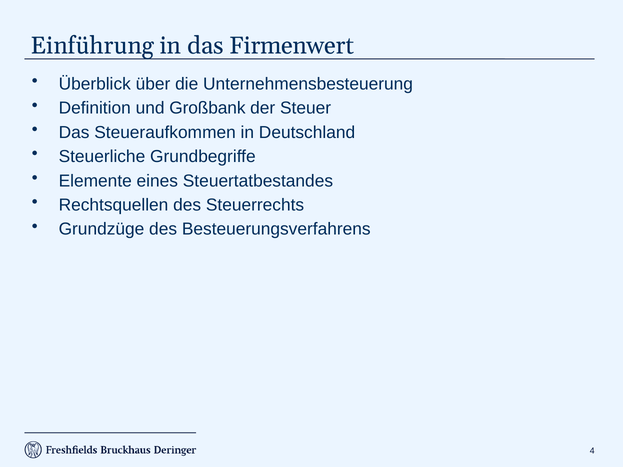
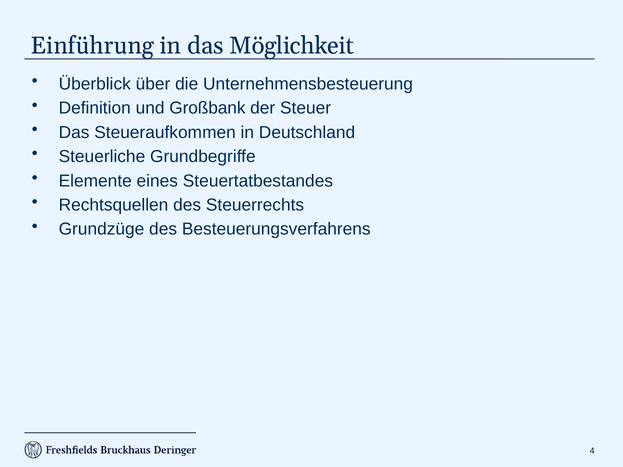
Firmenwert: Firmenwert -> Möglichkeit
